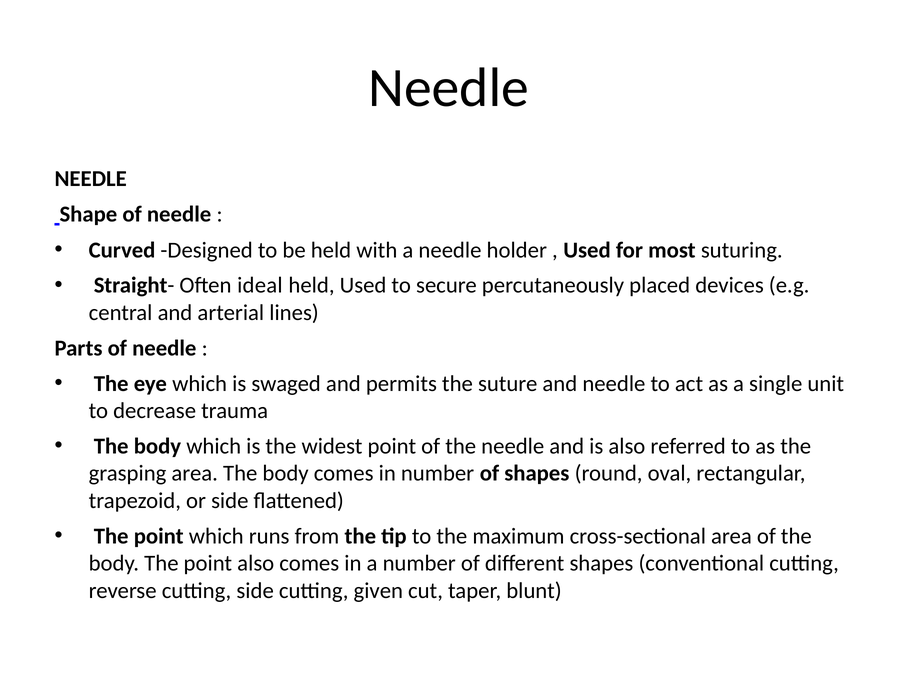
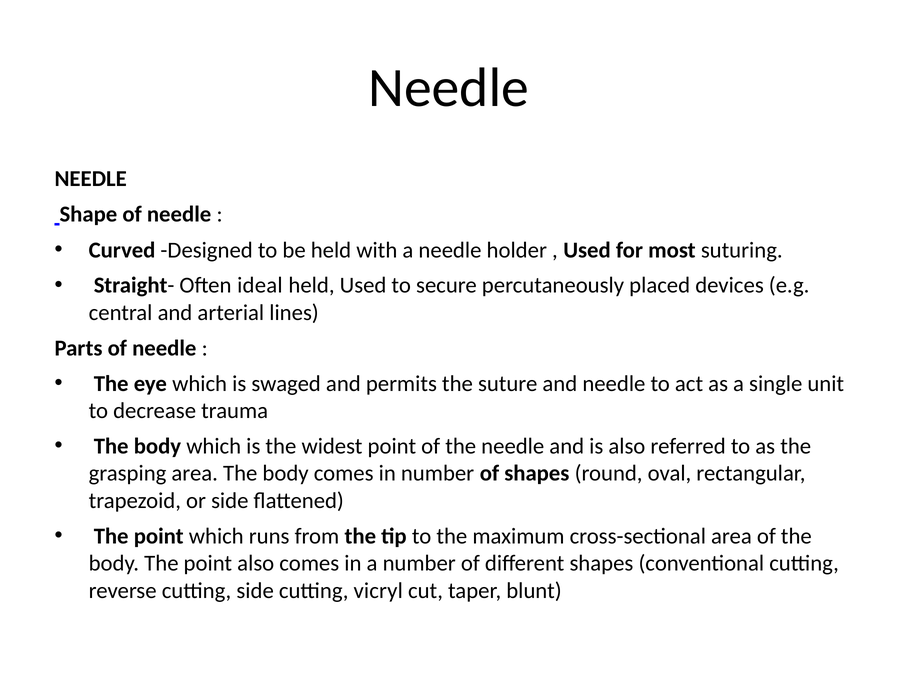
given: given -> vicryl
